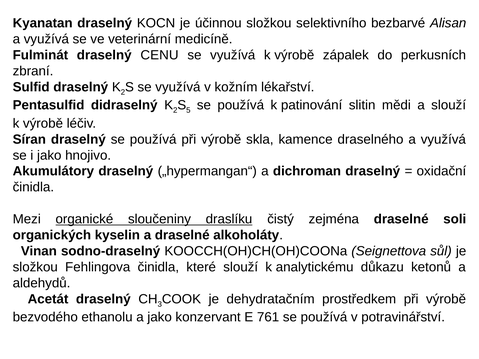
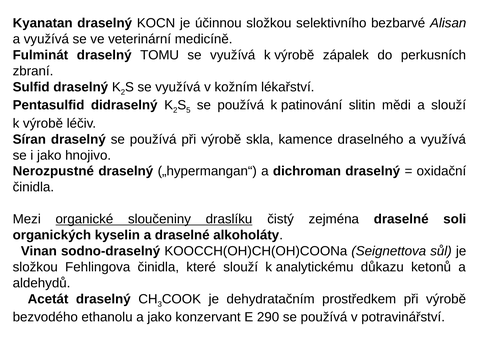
CENU: CENU -> TOMU
Akumulátory: Akumulátory -> Nerozpustné
761: 761 -> 290
